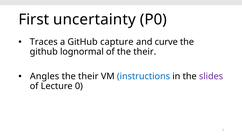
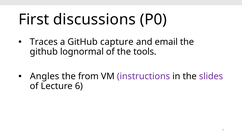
uncertainty: uncertainty -> discussions
curve: curve -> email
of the their: their -> tools
their at (88, 76): their -> from
instructions colour: blue -> purple
0: 0 -> 6
